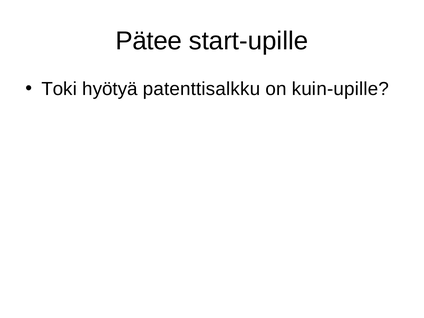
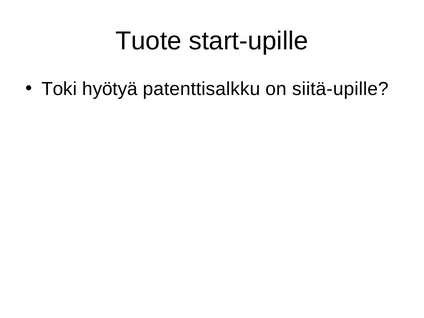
Pätee: Pätee -> Tuote
kuin-upille: kuin-upille -> siitä-upille
